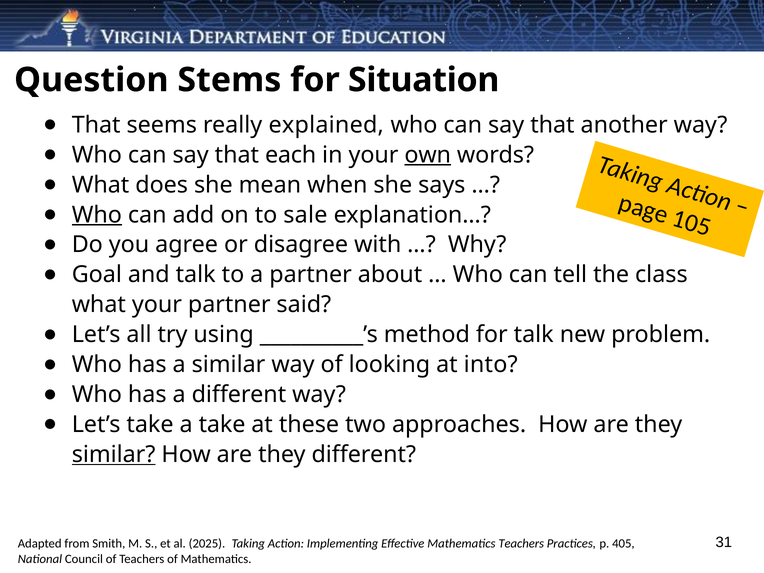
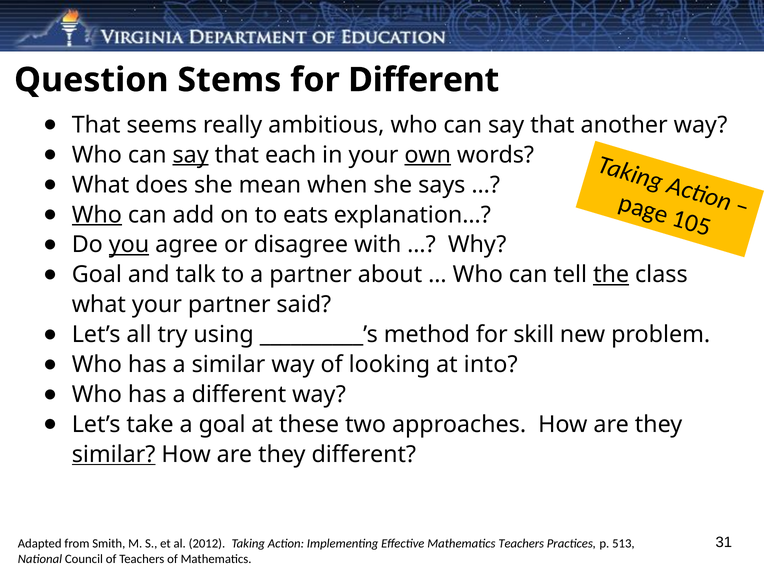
for Situation: Situation -> Different
explained: explained -> ambitious
say at (191, 155) underline: none -> present
sale: sale -> eats
you underline: none -> present
the underline: none -> present
for talk: talk -> skill
a take: take -> goal
2025: 2025 -> 2012
405: 405 -> 513
